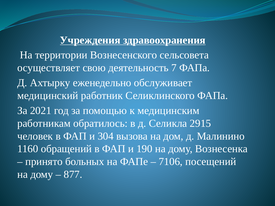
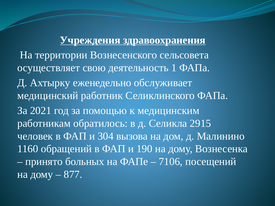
7: 7 -> 1
